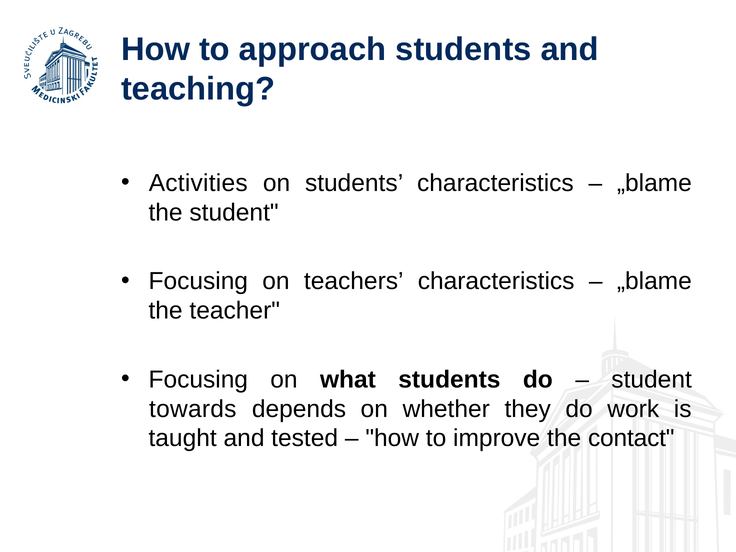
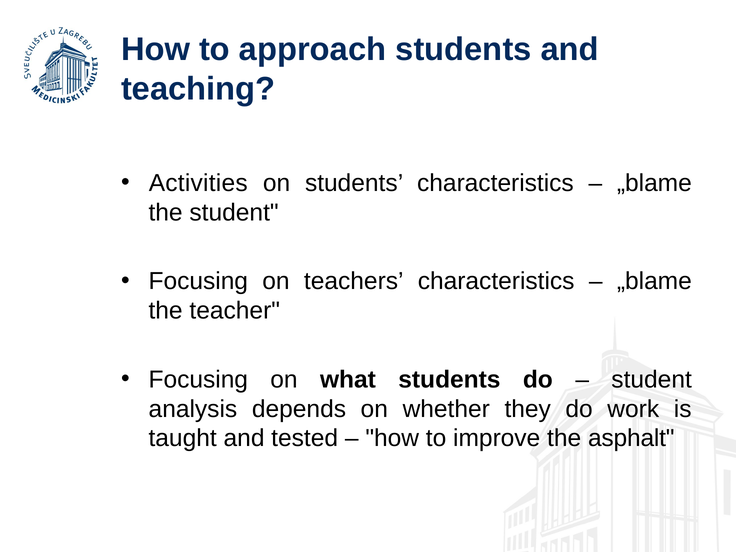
towards: towards -> analysis
contact: contact -> asphalt
